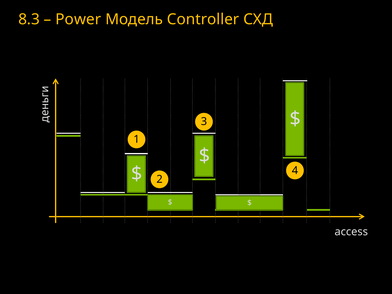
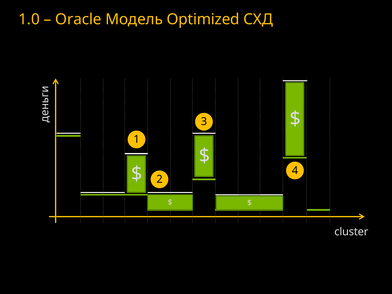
8.3: 8.3 -> 1.0
Power: Power -> Oracle
Controller: Controller -> Optimized
access: access -> cluster
